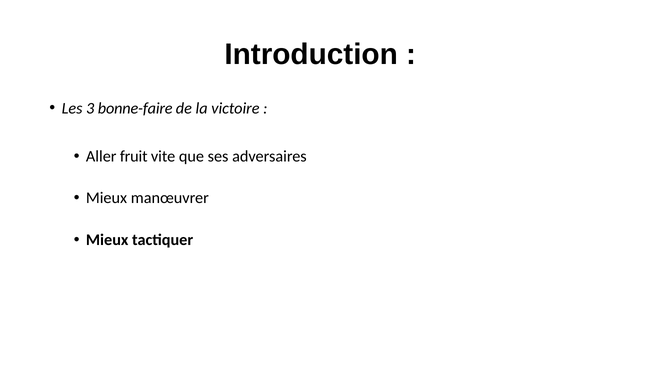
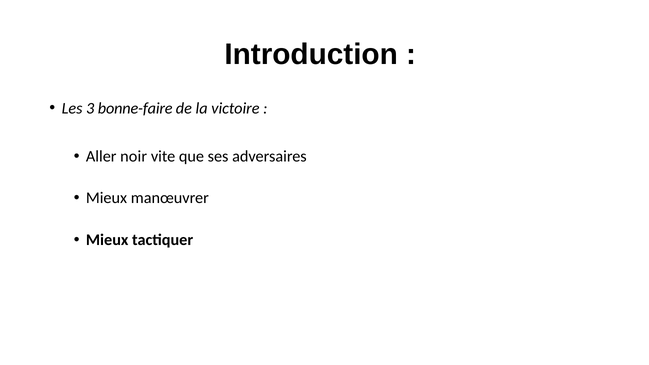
fruit: fruit -> noir
